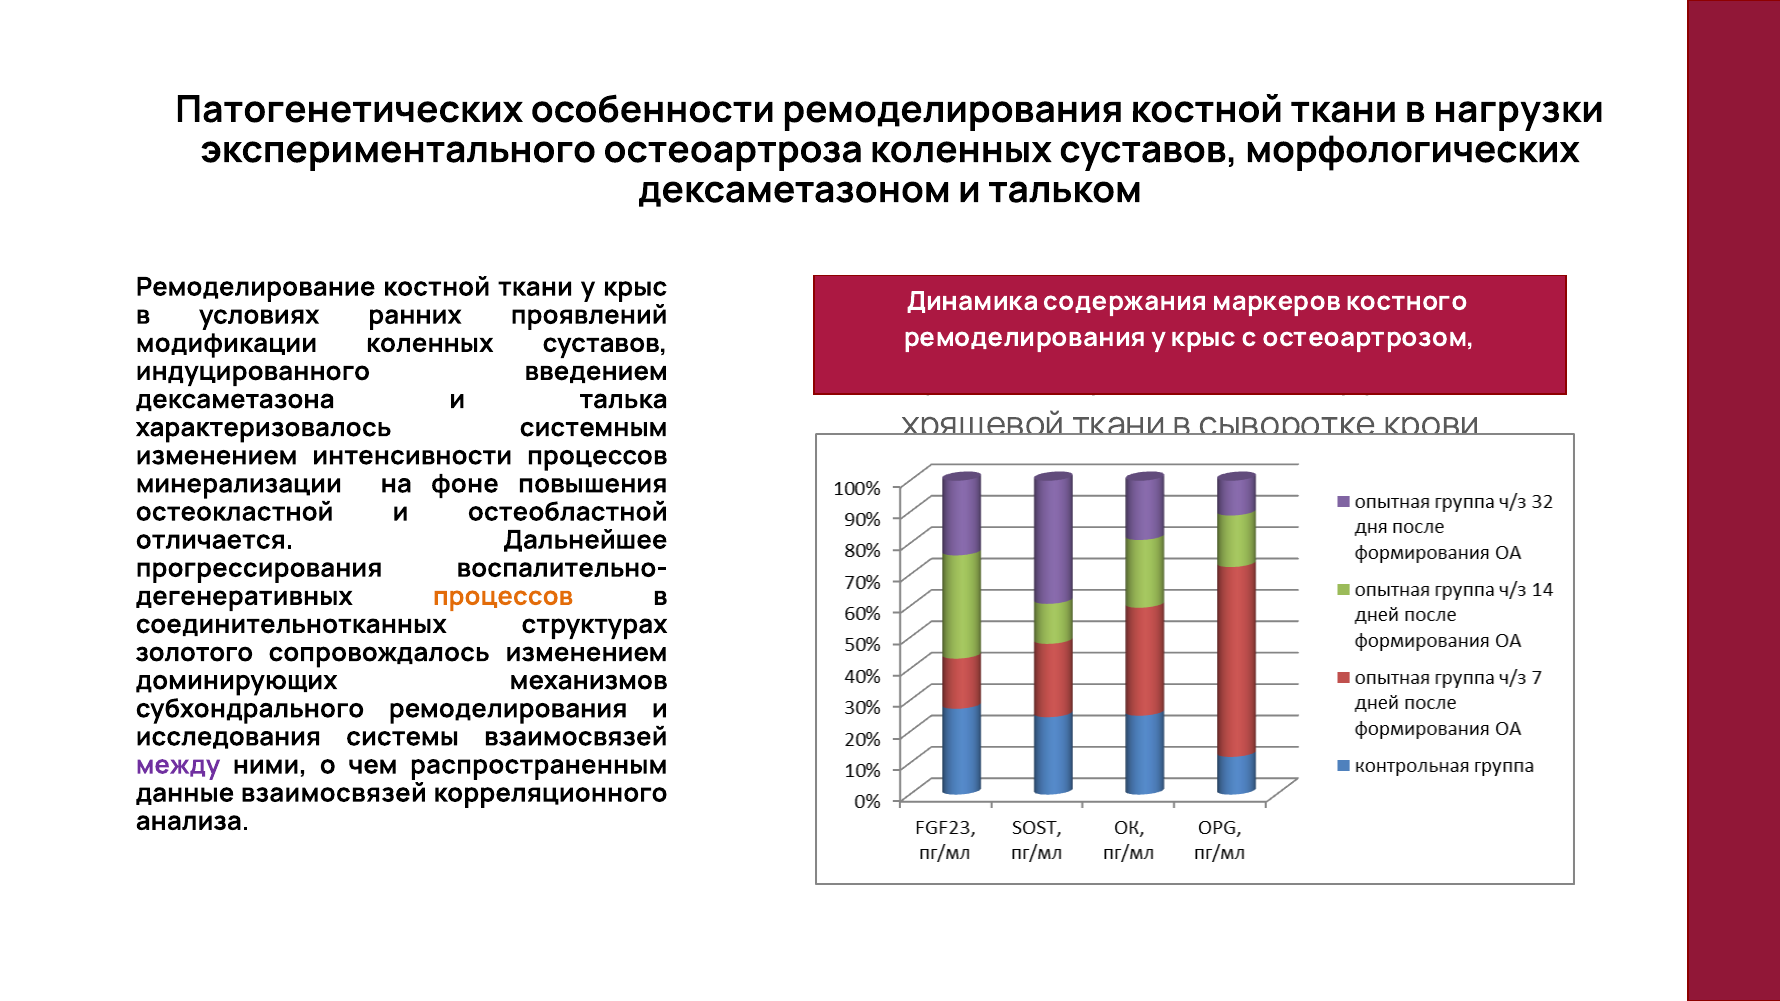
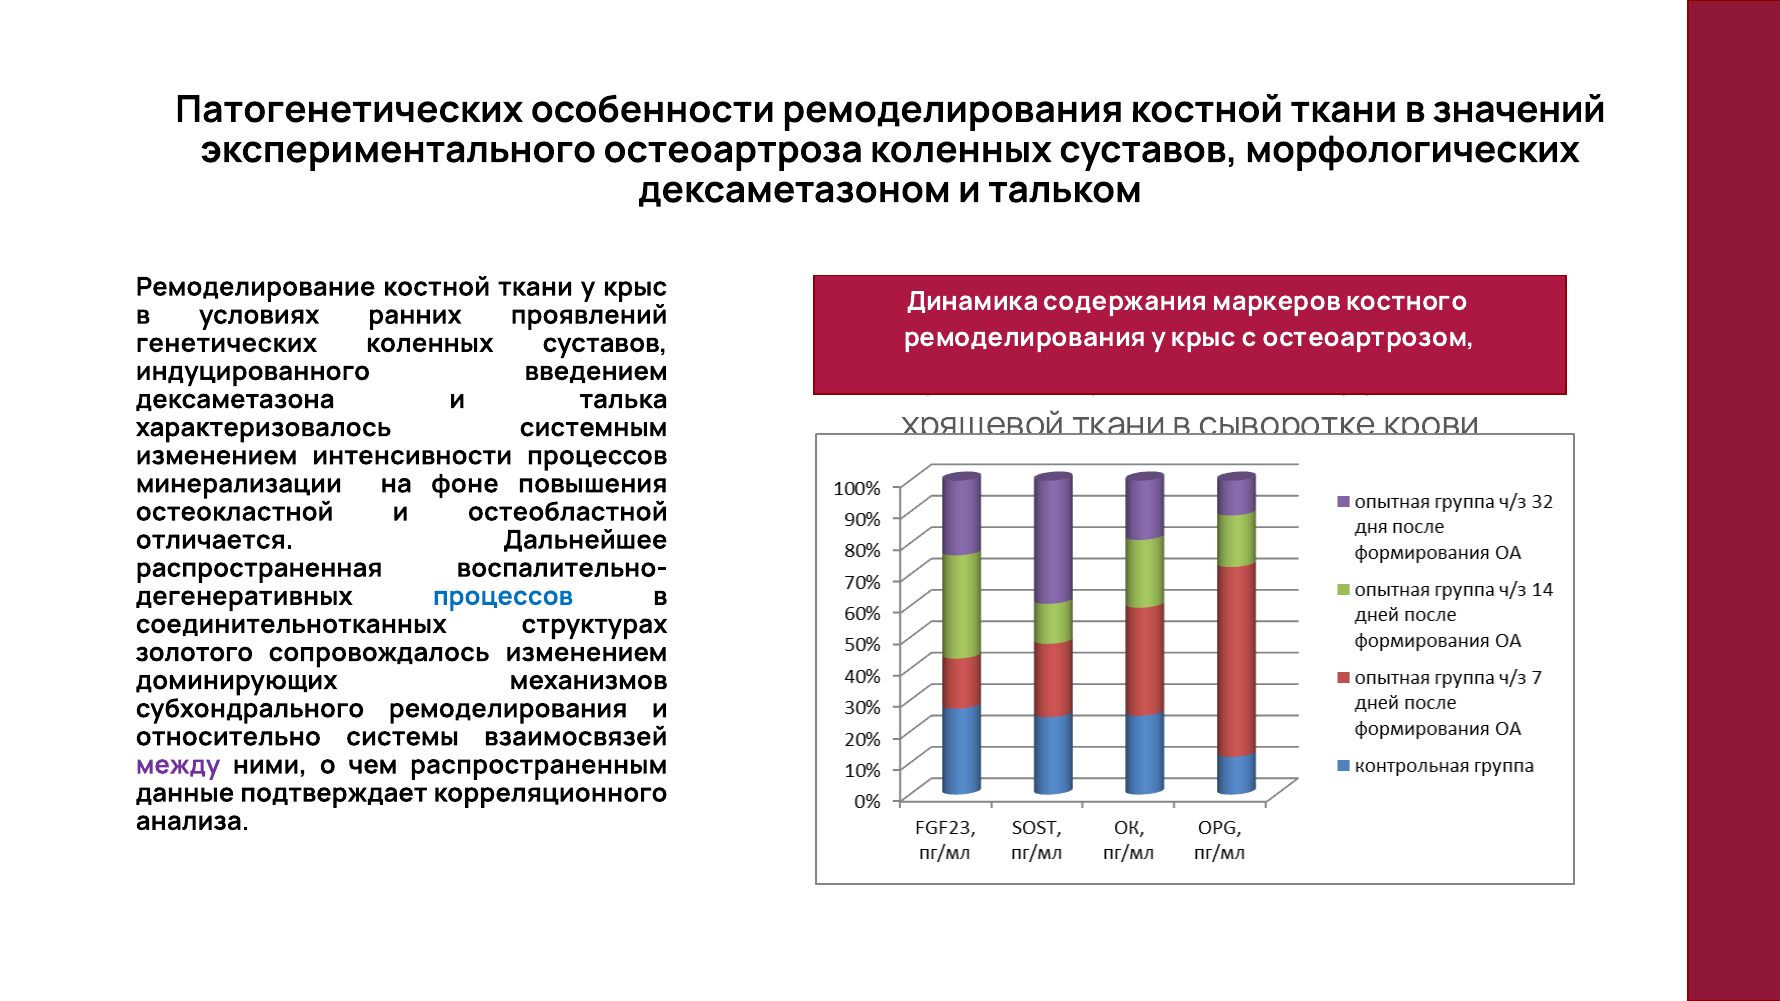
нагрузки: нагрузки -> значений
модификации: модификации -> генетических
прогрессирования: прогрессирования -> распространенная
процессов at (503, 596) colour: orange -> blue
исследования: исследования -> относительно
данные взаимосвязей: взаимосвязей -> подтверждает
